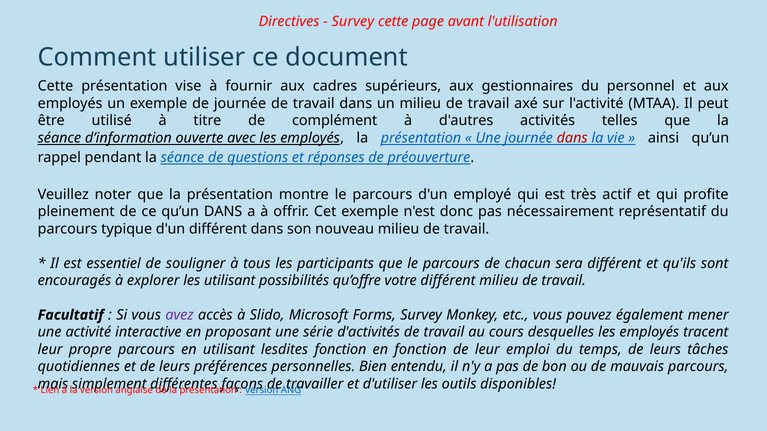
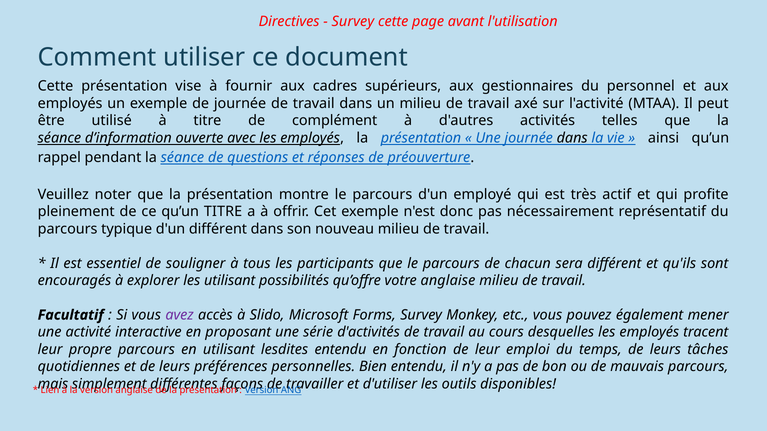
dans at (572, 138) colour: red -> black
qu’un DANS: DANS -> TITRE
votre différent: différent -> anglaise
lesdites fonction: fonction -> entendu
